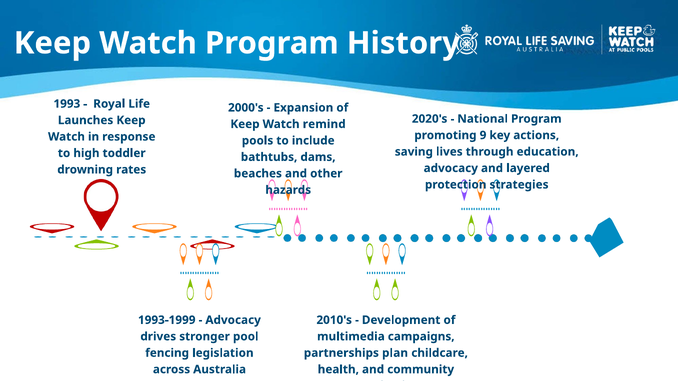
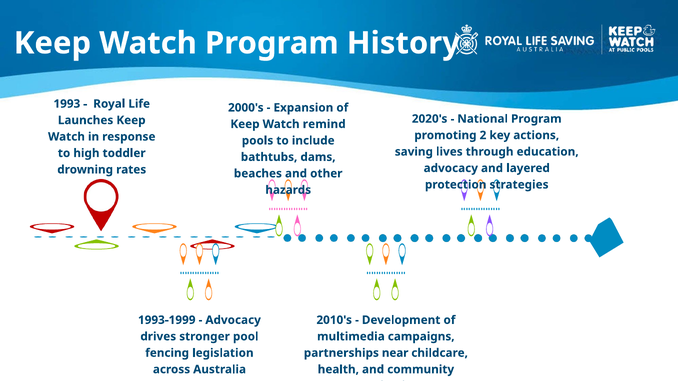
9: 9 -> 2
plan: plan -> near
